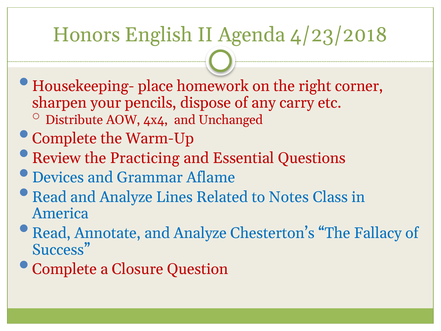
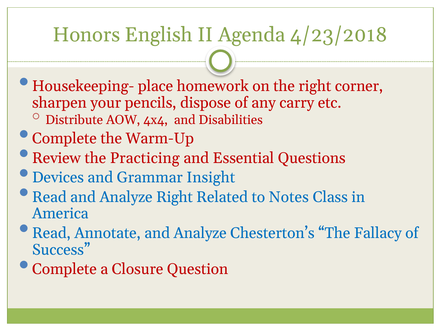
Unchanged: Unchanged -> Disabilities
Aflame: Aflame -> Insight
Analyze Lines: Lines -> Right
